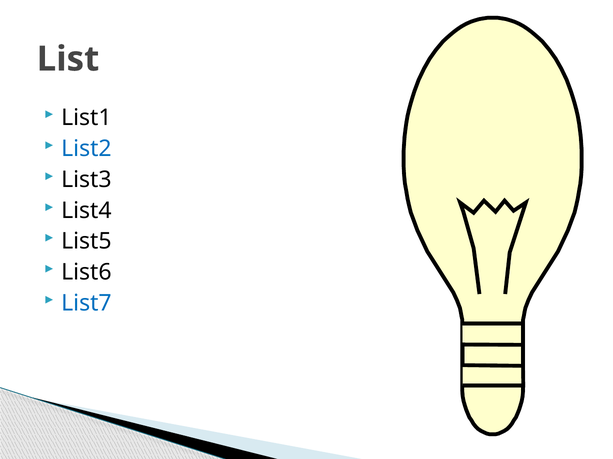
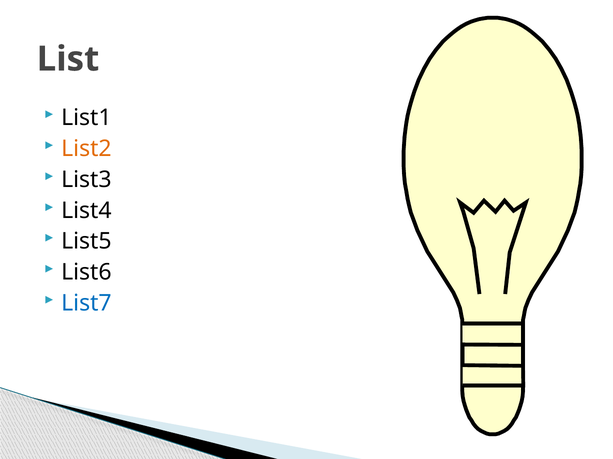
List2 colour: blue -> orange
